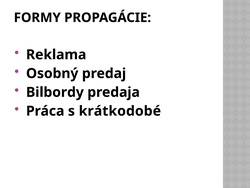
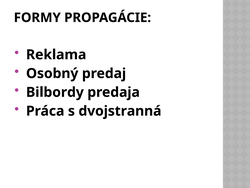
krátkodobé: krátkodobé -> dvojstranná
